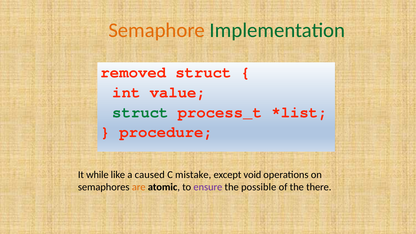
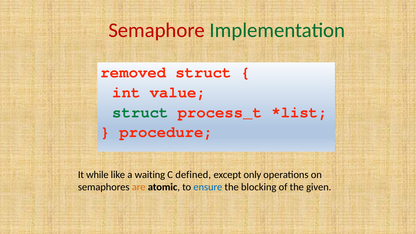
Semaphore colour: orange -> red
caused: caused -> waiting
mistake: mistake -> defined
void: void -> only
ensure colour: purple -> blue
possible: possible -> blocking
there: there -> given
